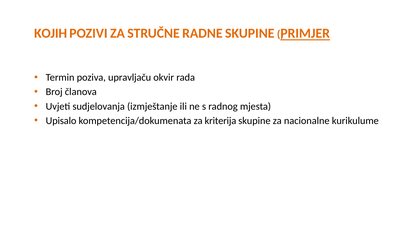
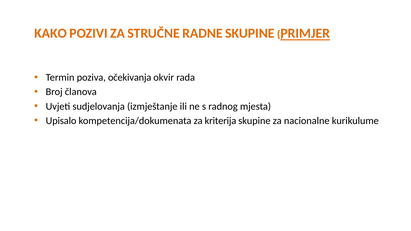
KOJIH: KOJIH -> KAKO
upravljaču: upravljaču -> očekivanja
